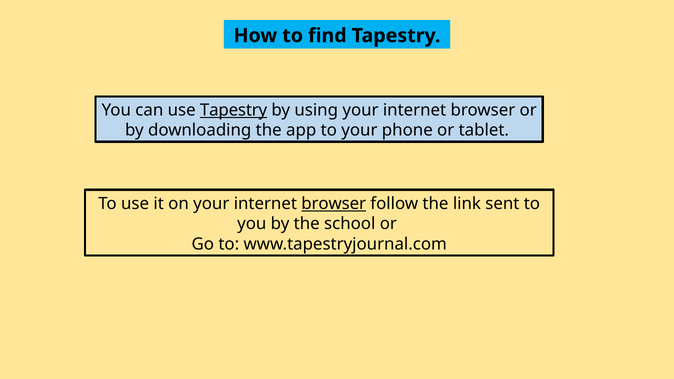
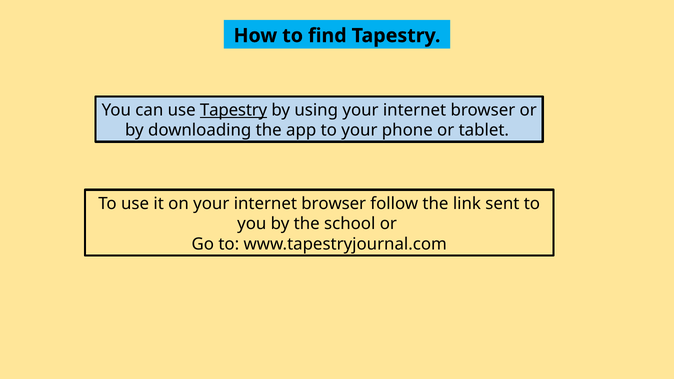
browser at (334, 204) underline: present -> none
